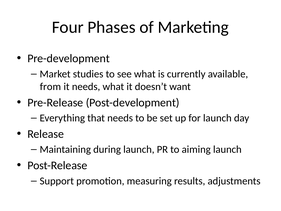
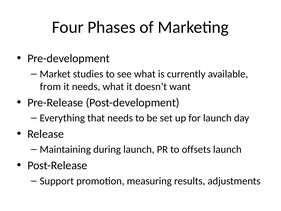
aiming: aiming -> offsets
